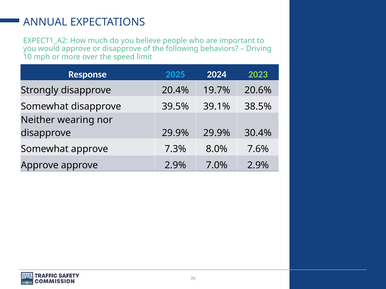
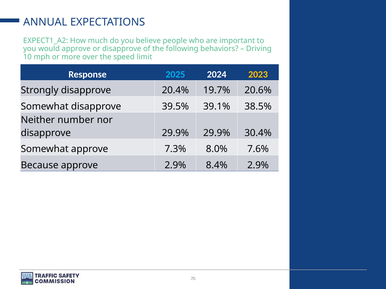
2023 colour: light green -> yellow
wearing: wearing -> number
Approve at (40, 165): Approve -> Because
7.0%: 7.0% -> 8.4%
